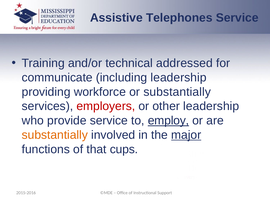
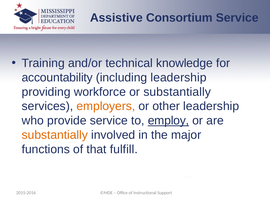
Telephones: Telephones -> Consortium
addressed: addressed -> knowledge
communicate: communicate -> accountability
employers colour: red -> orange
major underline: present -> none
cups: cups -> fulfill
